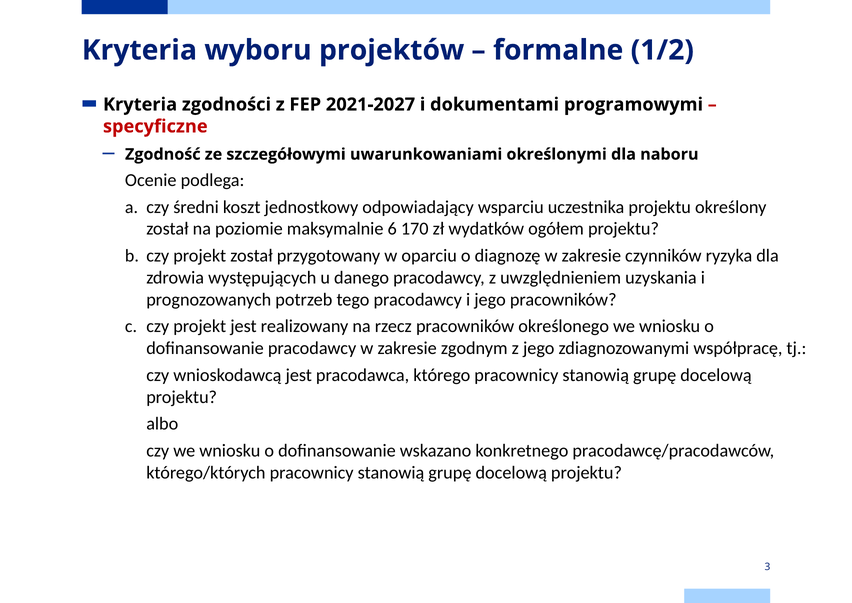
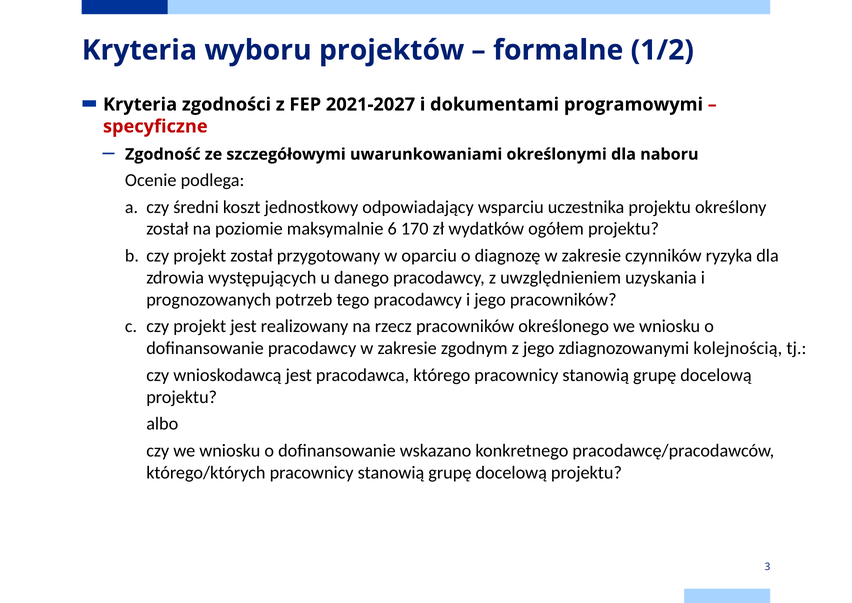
współpracę: współpracę -> kolejnością
